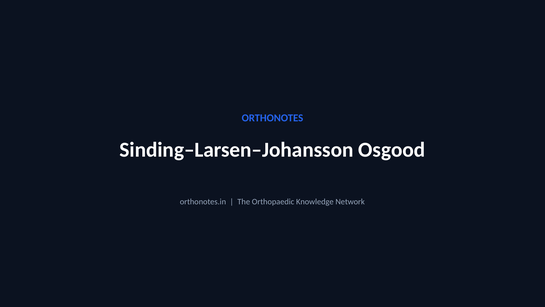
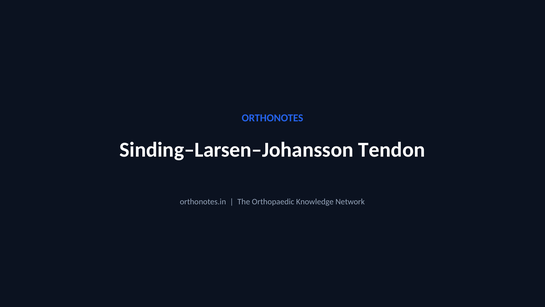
Osgood: Osgood -> Tendon
